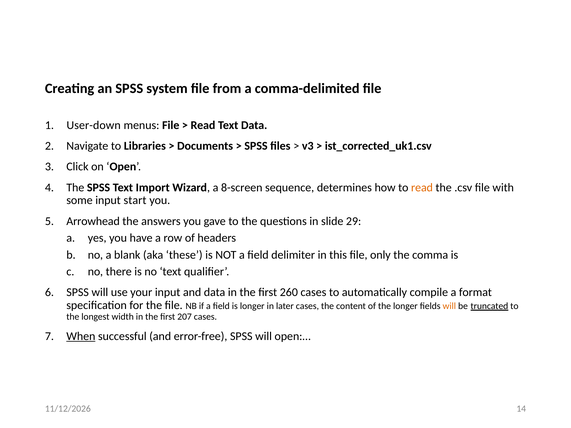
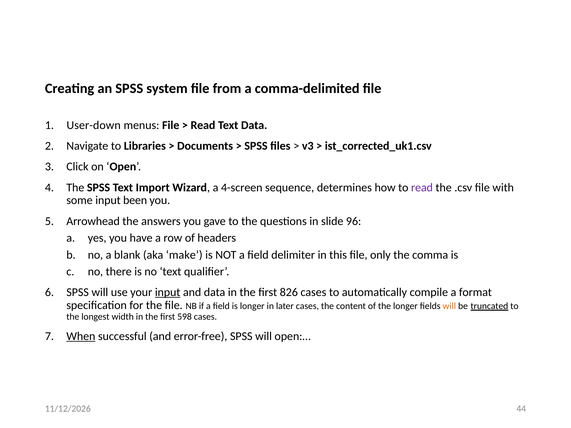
8-screen: 8-screen -> 4-screen
read at (422, 188) colour: orange -> purple
start: start -> been
29: 29 -> 96
these: these -> make
input at (168, 293) underline: none -> present
260: 260 -> 826
207: 207 -> 598
14: 14 -> 44
